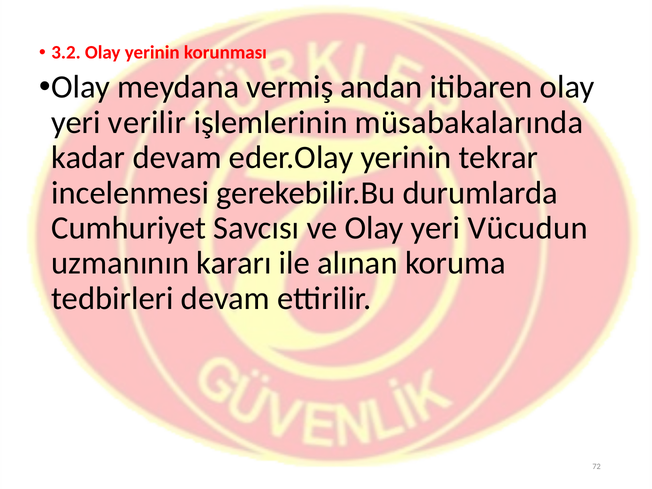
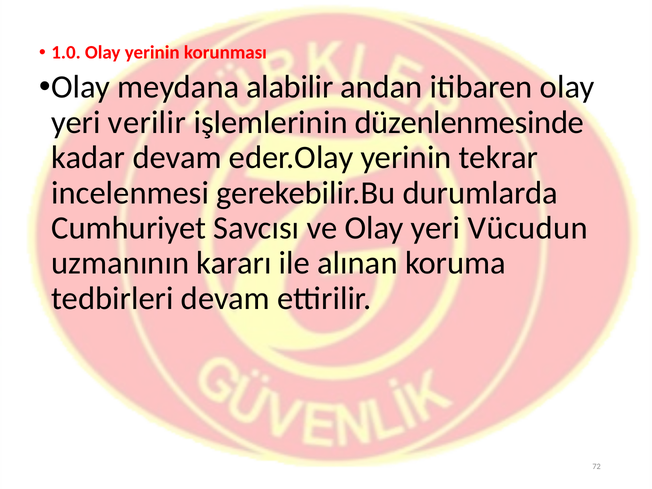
3.2: 3.2 -> 1.0
vermiş: vermiş -> alabilir
müsabakalarında: müsabakalarında -> düzenlenmesinde
